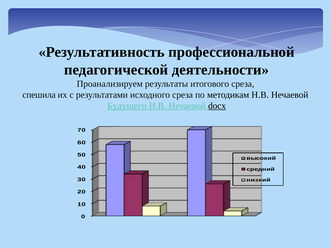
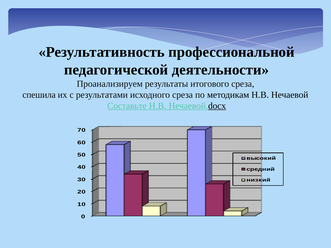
Будущего: Будущего -> Составьте
